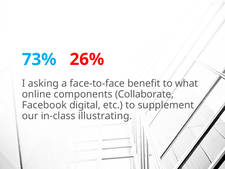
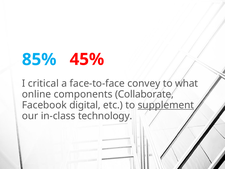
26%: 26% -> 45%
73%: 73% -> 85%
asking: asking -> critical
benefit: benefit -> convey
supplement underline: none -> present
illustrating: illustrating -> technology
